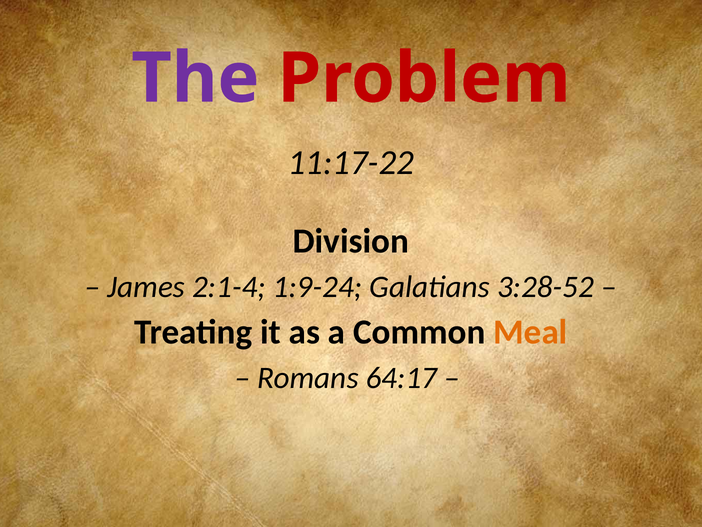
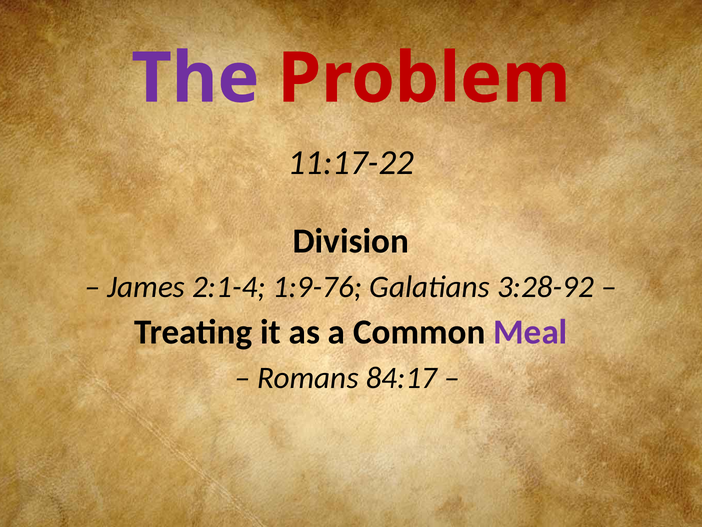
1:9-24: 1:9-24 -> 1:9-76
3:28-52: 3:28-52 -> 3:28-92
Meal colour: orange -> purple
64:17: 64:17 -> 84:17
